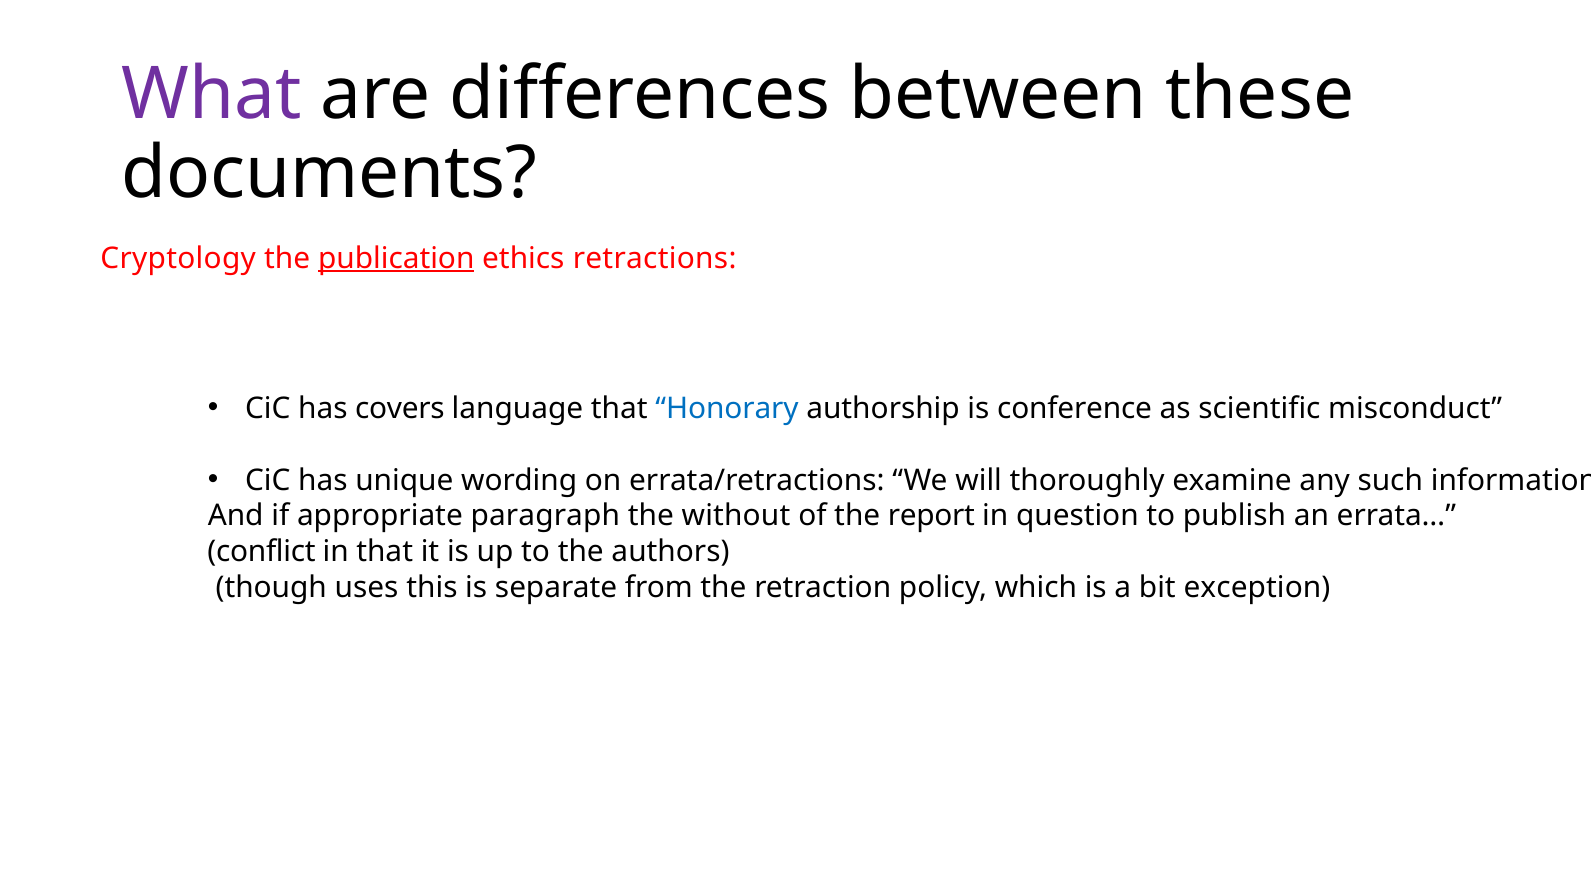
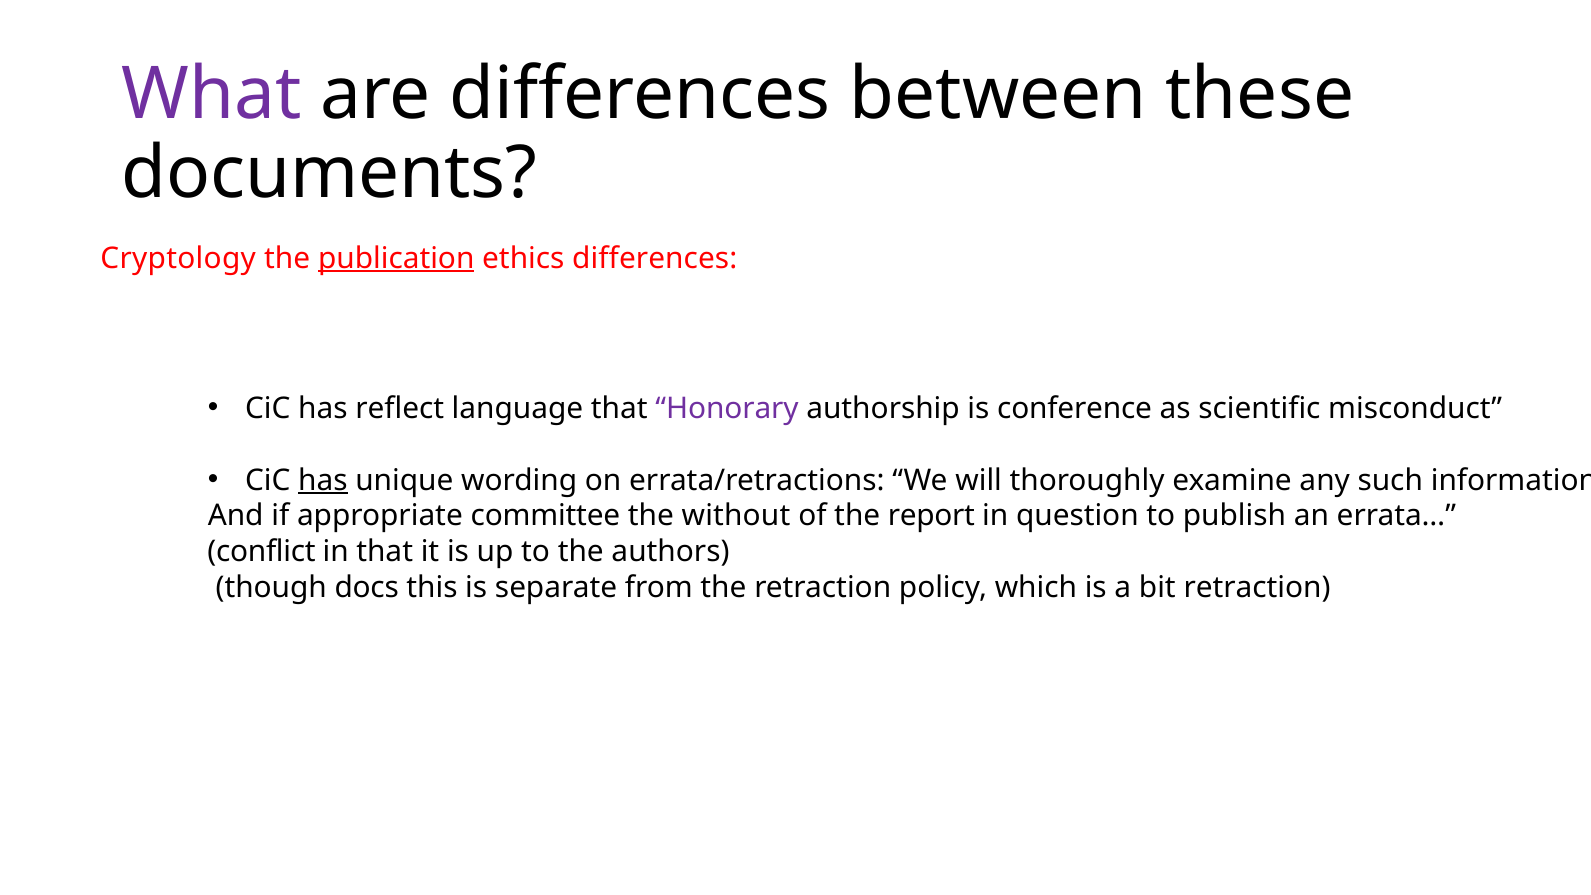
ethics retractions: retractions -> differences
covers: covers -> reflect
Honorary colour: blue -> purple
has at (323, 480) underline: none -> present
paragraph: paragraph -> committee
uses: uses -> docs
bit exception: exception -> retraction
